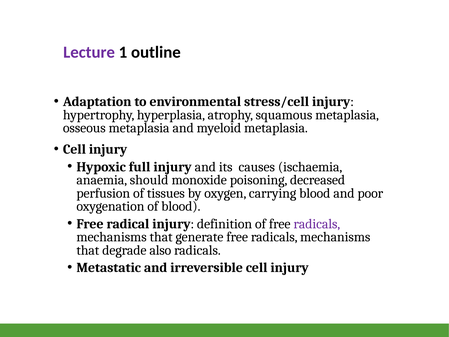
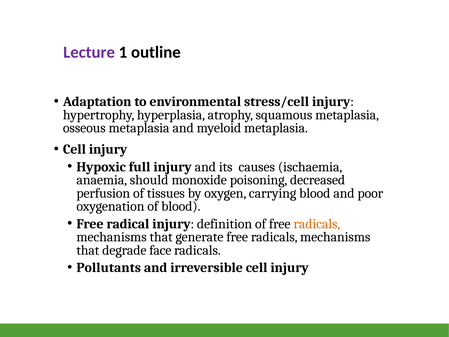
radicals at (317, 224) colour: purple -> orange
also: also -> face
Metastatic: Metastatic -> Pollutants
